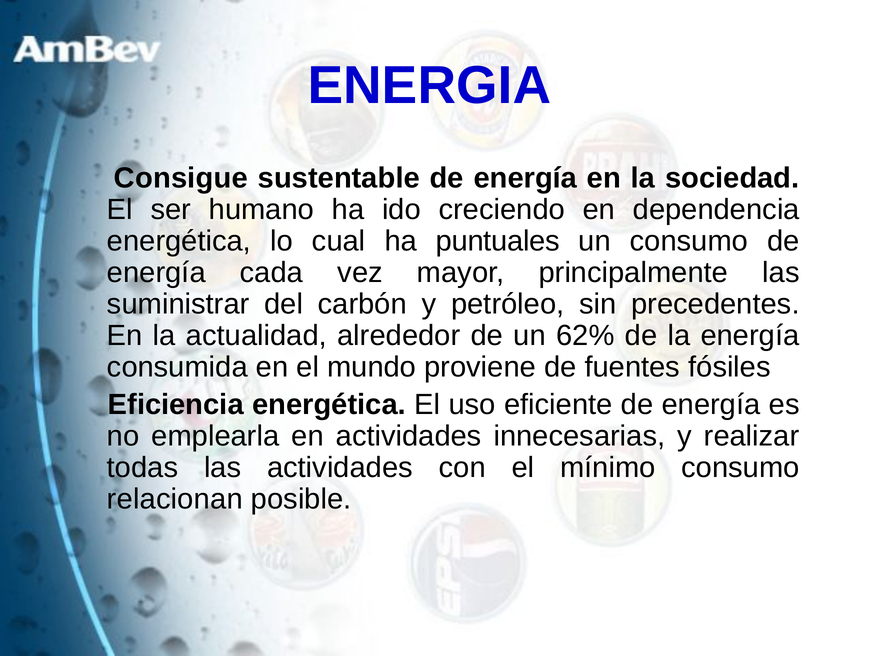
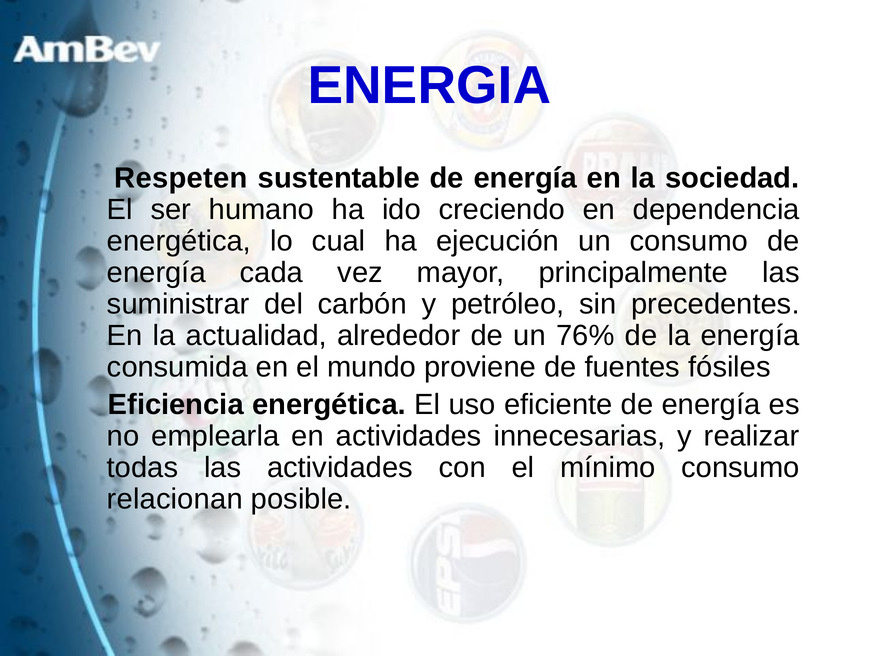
Consigue: Consigue -> Respeten
puntuales: puntuales -> ejecución
62%: 62% -> 76%
